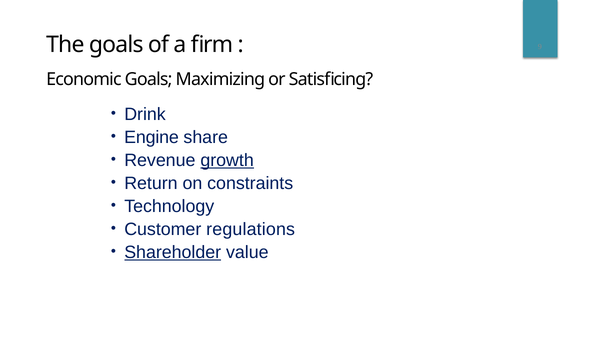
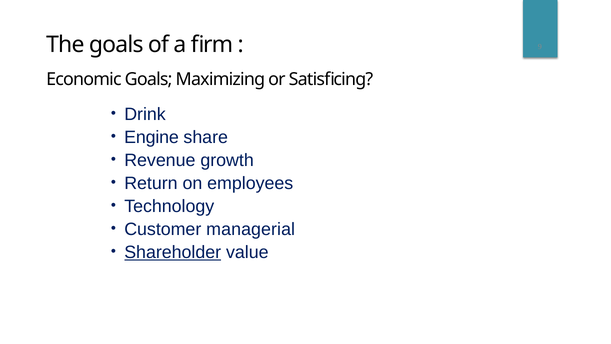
growth underline: present -> none
constraints: constraints -> employees
regulations: regulations -> managerial
